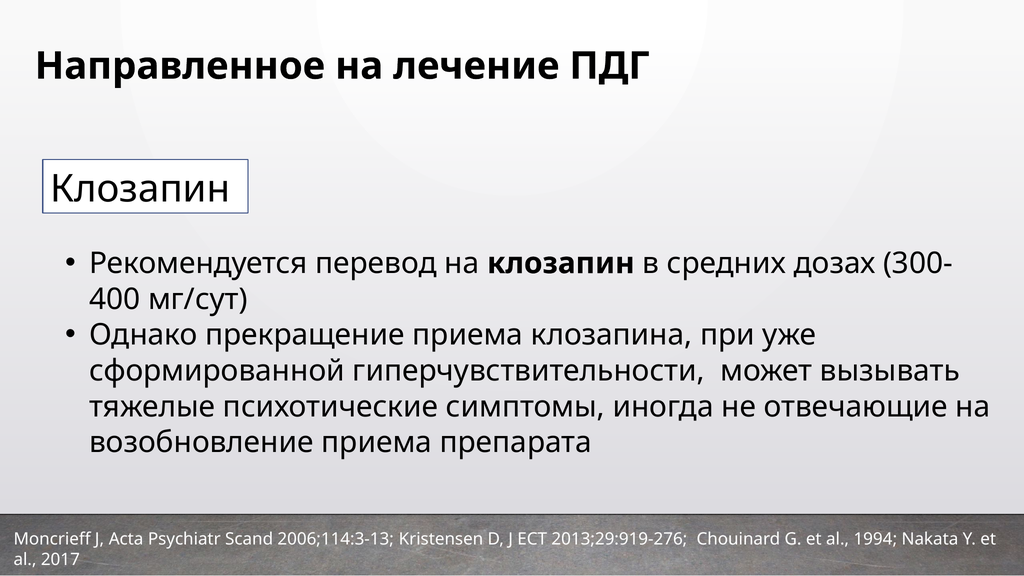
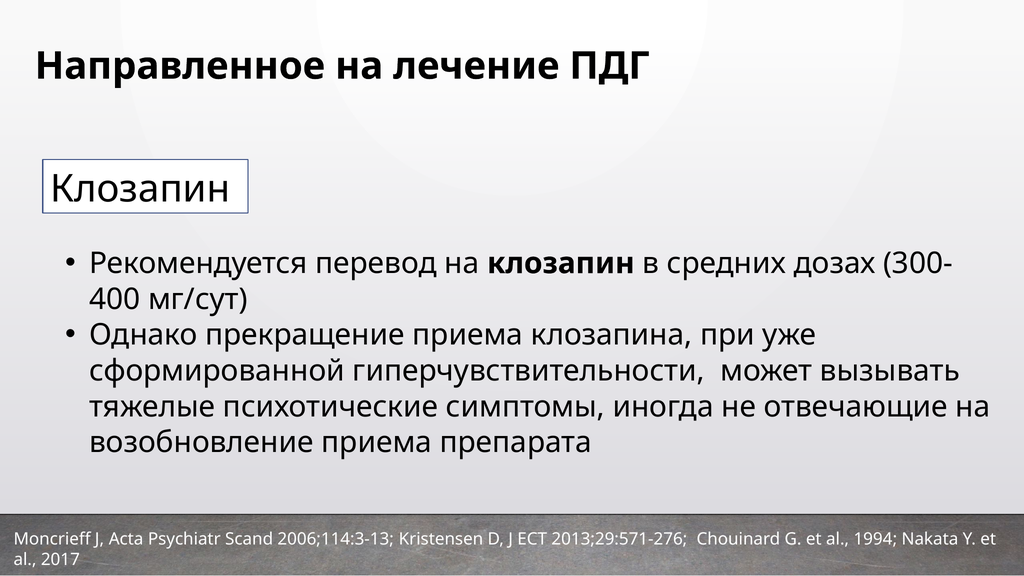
2013;29:919-276: 2013;29:919-276 -> 2013;29:571-276
